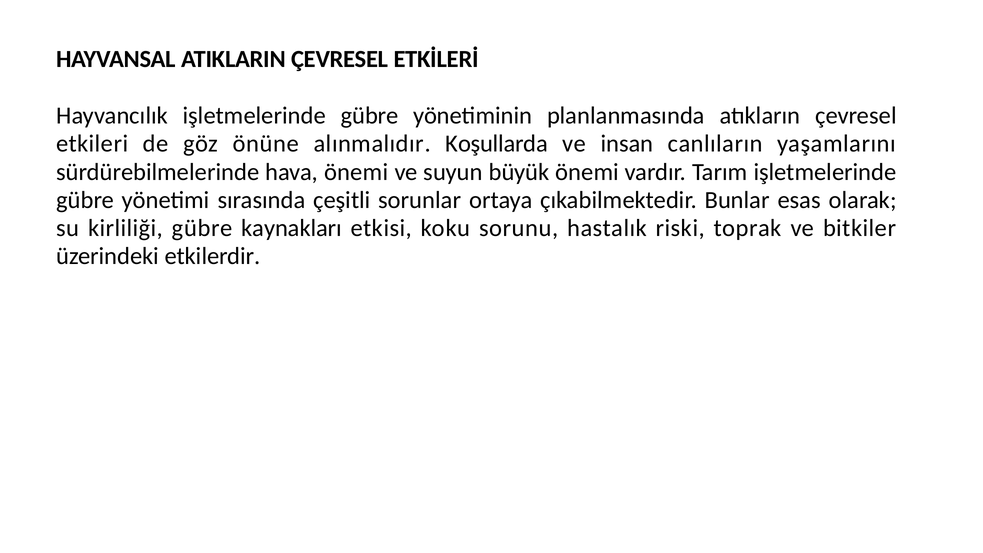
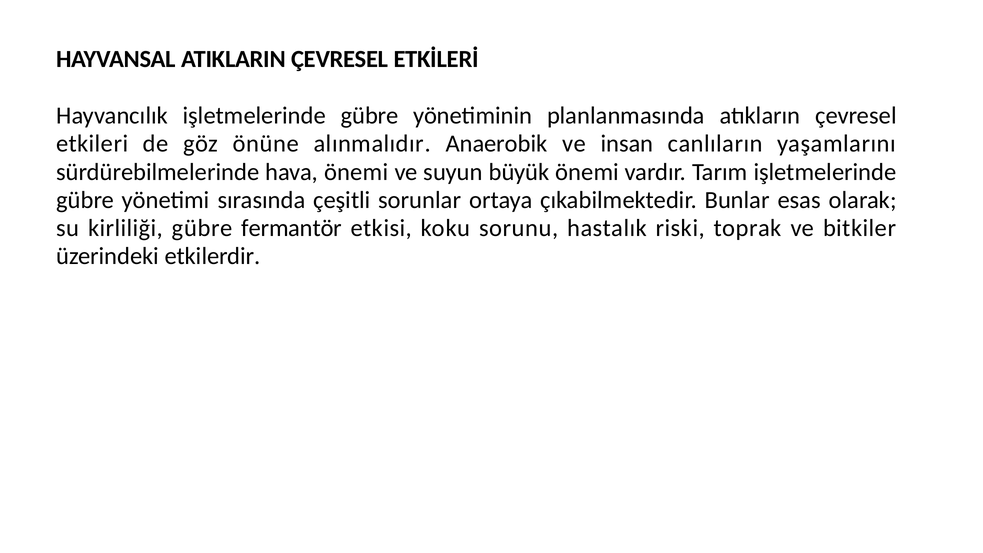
Koşullarda: Koşullarda -> Anaerobik
kaynakları: kaynakları -> fermantör
